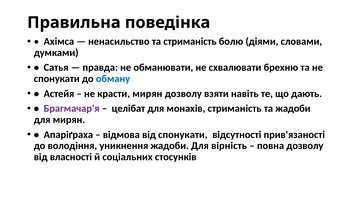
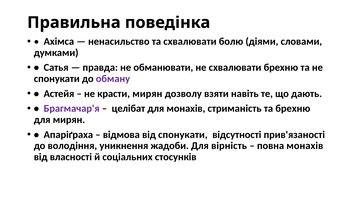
та стриманість: стриманість -> схвалювати
обману colour: blue -> purple
та жадоби: жадоби -> брехню
повна дозволу: дозволу -> монахів
